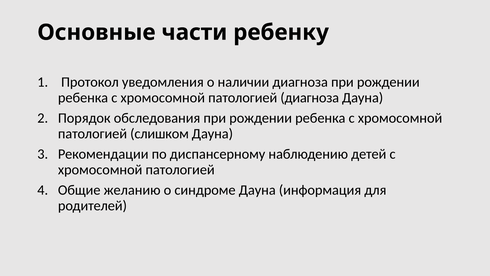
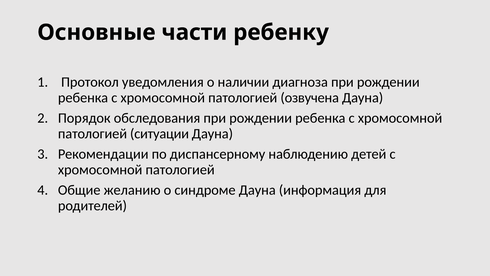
патологией диагноза: диагноза -> озвучена
слишком: слишком -> ситуации
